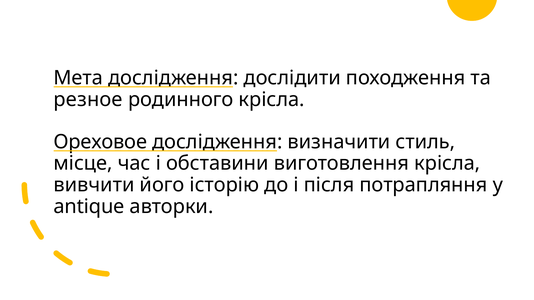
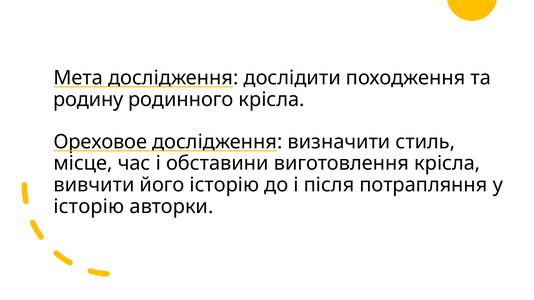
резное: резное -> родину
antique at (89, 207): antique -> історію
